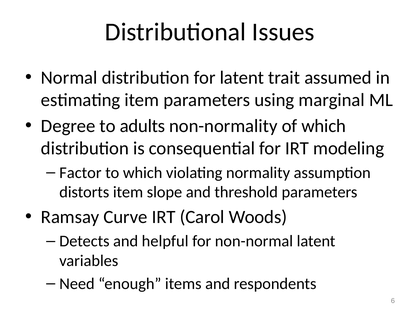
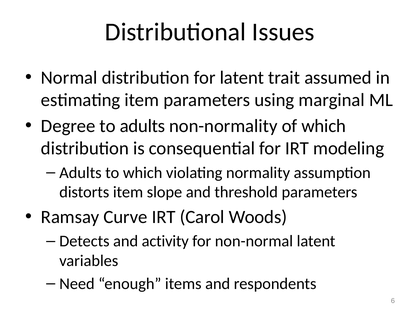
Factor at (80, 173): Factor -> Adults
helpful: helpful -> activity
